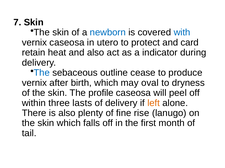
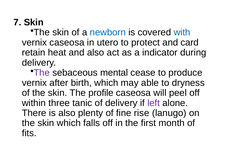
The at (42, 73) colour: blue -> purple
outline: outline -> mental
oval: oval -> able
lasts: lasts -> tanic
left colour: orange -> purple
tail: tail -> fits
